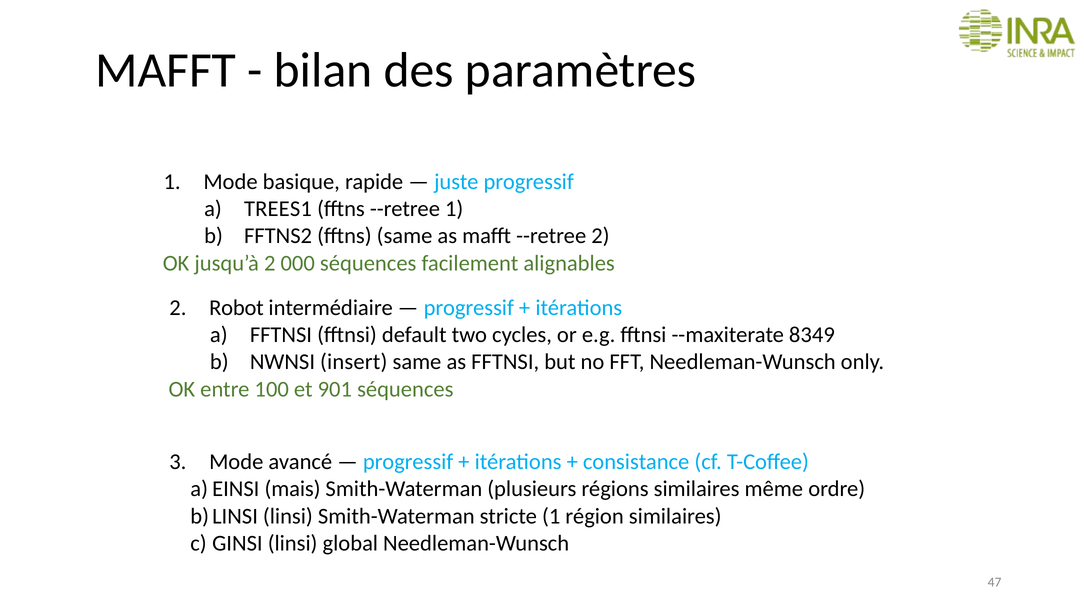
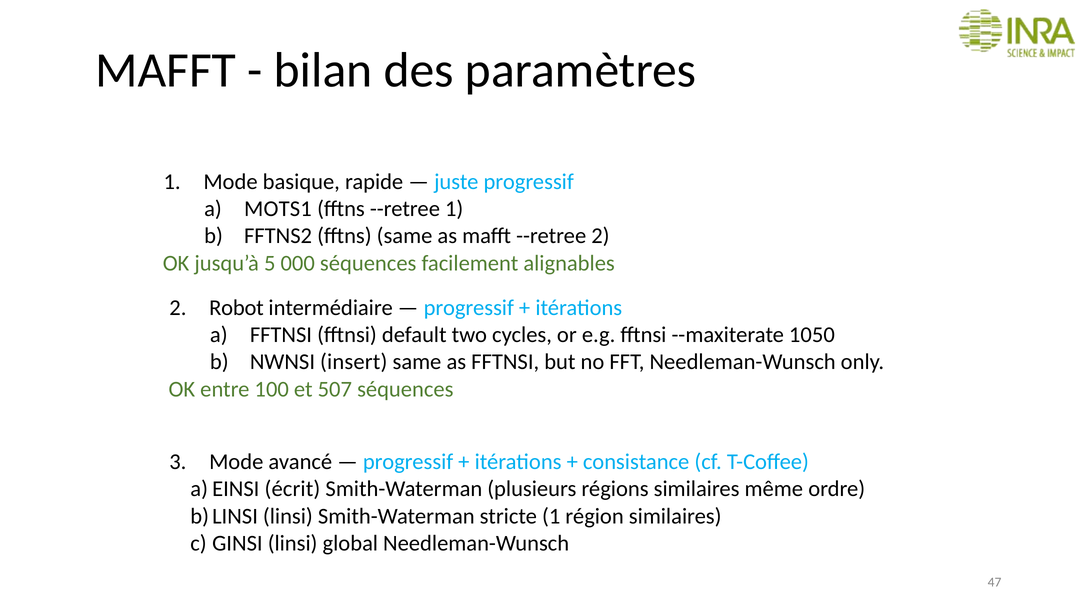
TREES1: TREES1 -> MOTS1
jusqu’à 2: 2 -> 5
8349: 8349 -> 1050
901: 901 -> 507
mais: mais -> écrit
